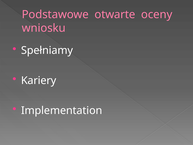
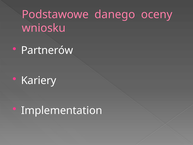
otwarte: otwarte -> danego
Spełniamy: Spełniamy -> Partnerów
